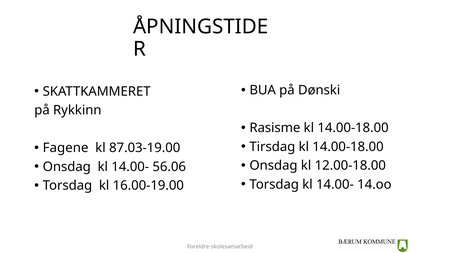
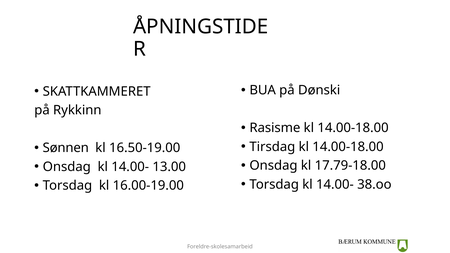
Fagene: Fagene -> Sønnen
87.03-19.00: 87.03-19.00 -> 16.50-19.00
12.00-18.00: 12.00-18.00 -> 17.79-18.00
56.06: 56.06 -> 13.00
14.oo: 14.oo -> 38.oo
